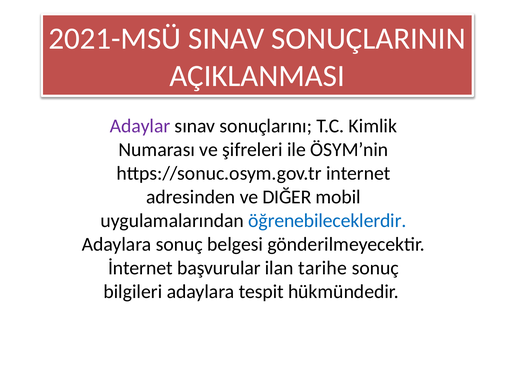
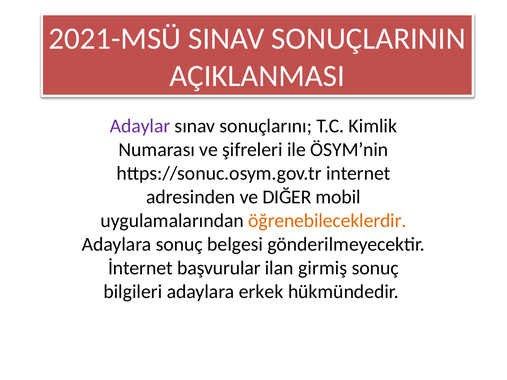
öğrenebileceklerdir colour: blue -> orange
tarihe: tarihe -> girmiş
tespit: tespit -> erkek
